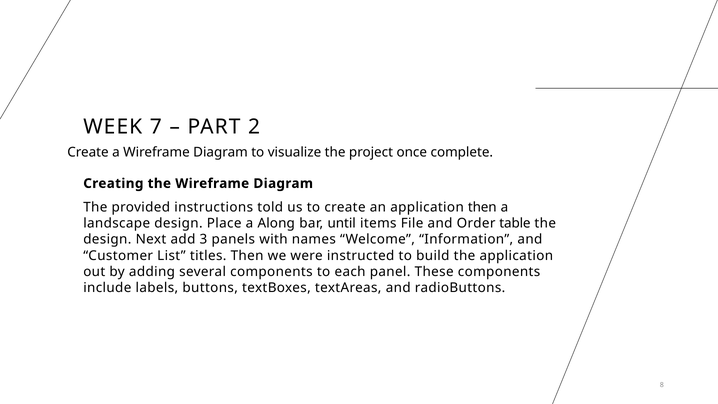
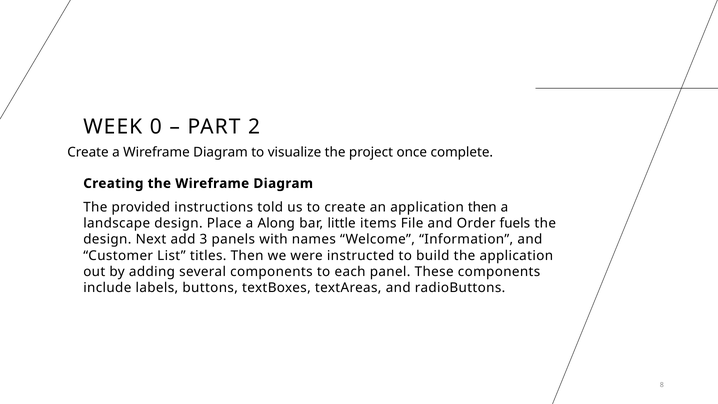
7: 7 -> 0
until: until -> little
table: table -> fuels
